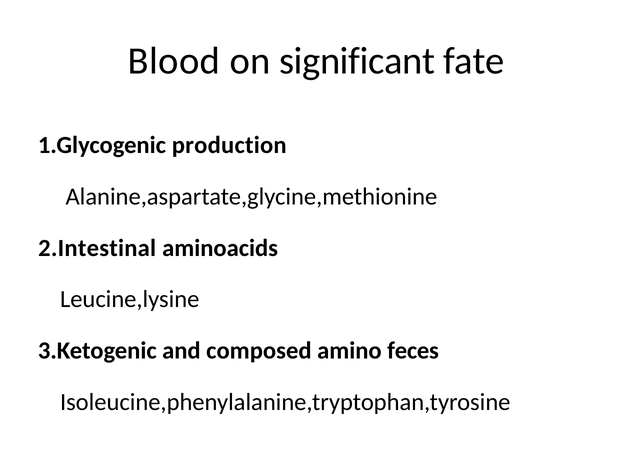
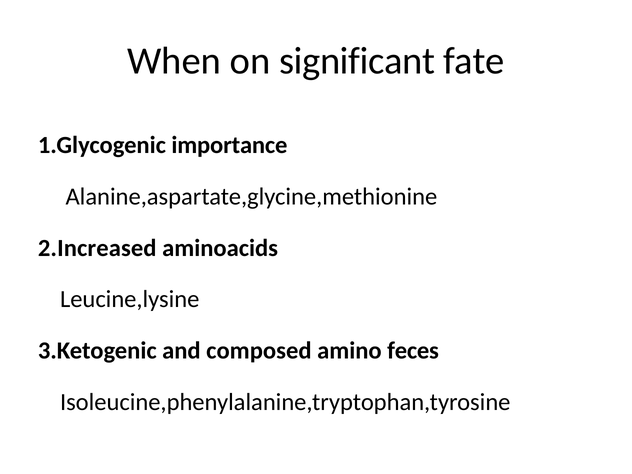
Blood: Blood -> When
production: production -> importance
2.Intestinal: 2.Intestinal -> 2.Increased
